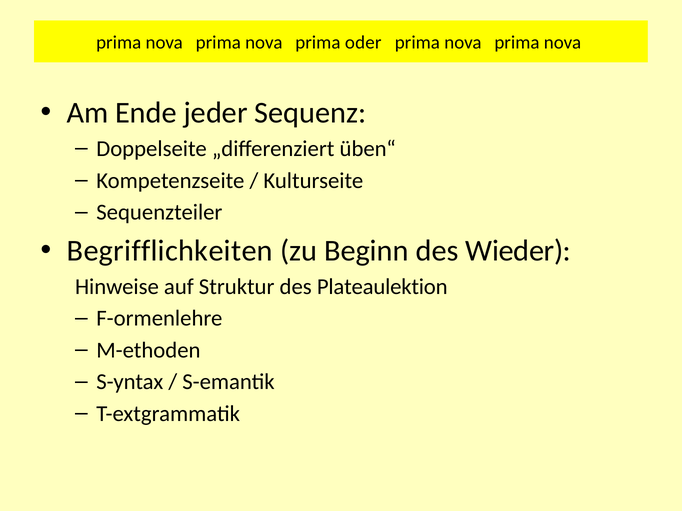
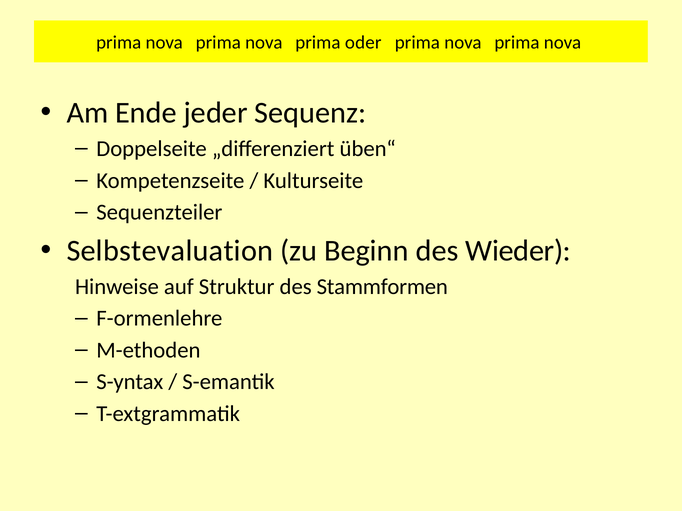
Begrifflichkeiten: Begrifflichkeiten -> Selbstevaluation
Plateaulektion: Plateaulektion -> Stammformen
